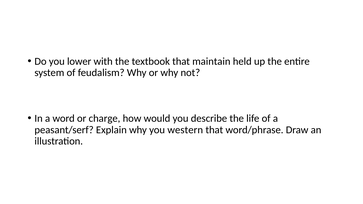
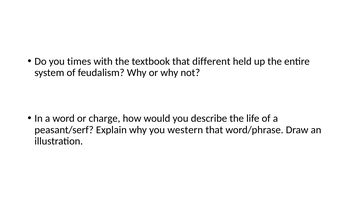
lower: lower -> times
maintain: maintain -> different
